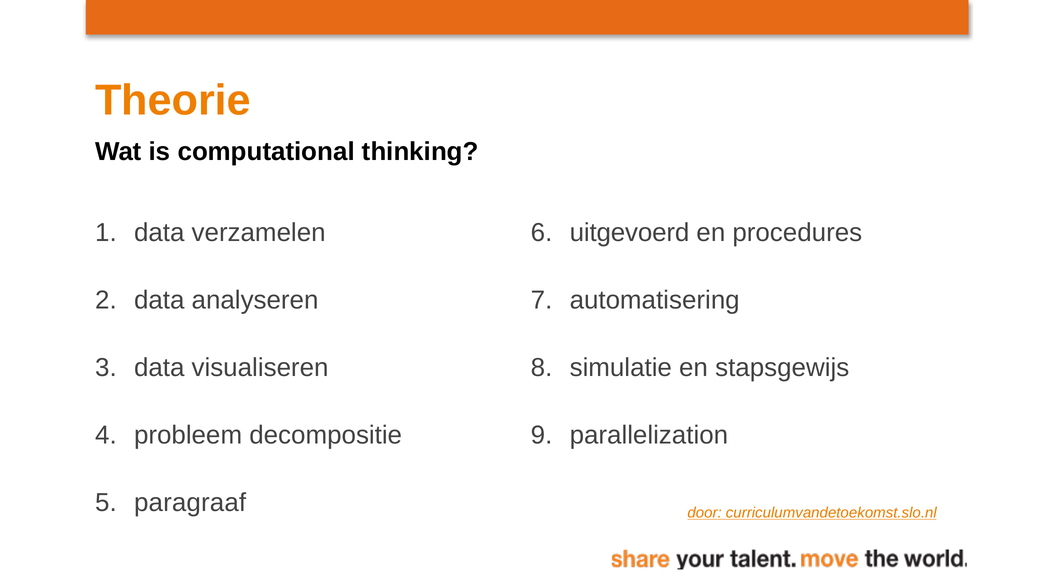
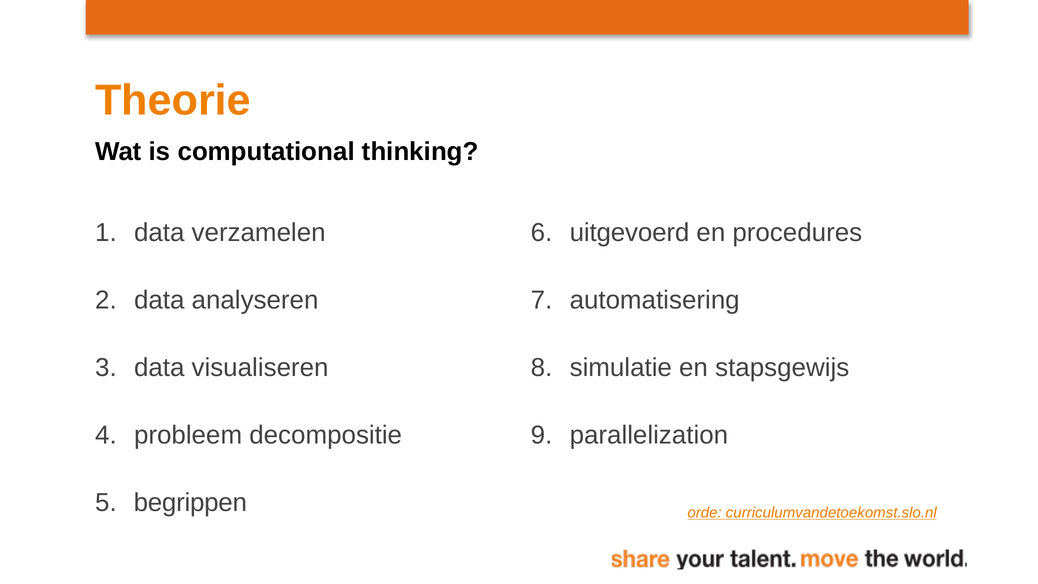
paragraaf: paragraaf -> begrippen
door: door -> orde
